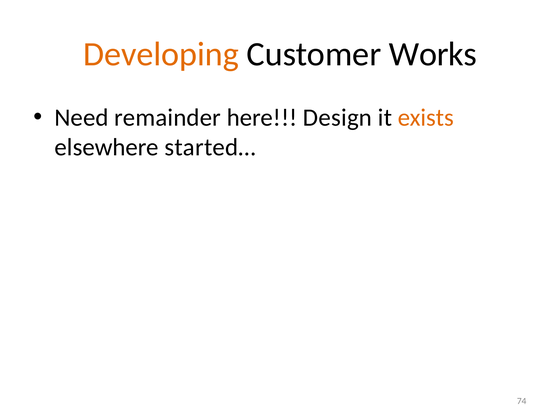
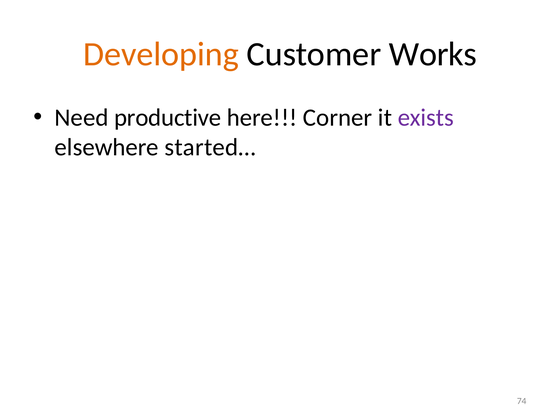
remainder: remainder -> productive
Design: Design -> Corner
exists colour: orange -> purple
